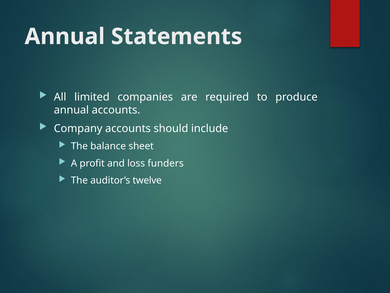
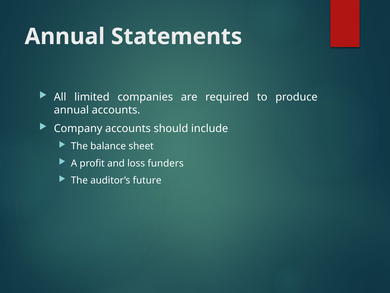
twelve: twelve -> future
